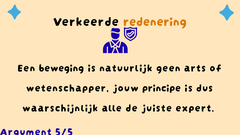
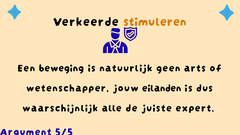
redenering: redenering -> stimuleren
principe: principe -> eilanden
